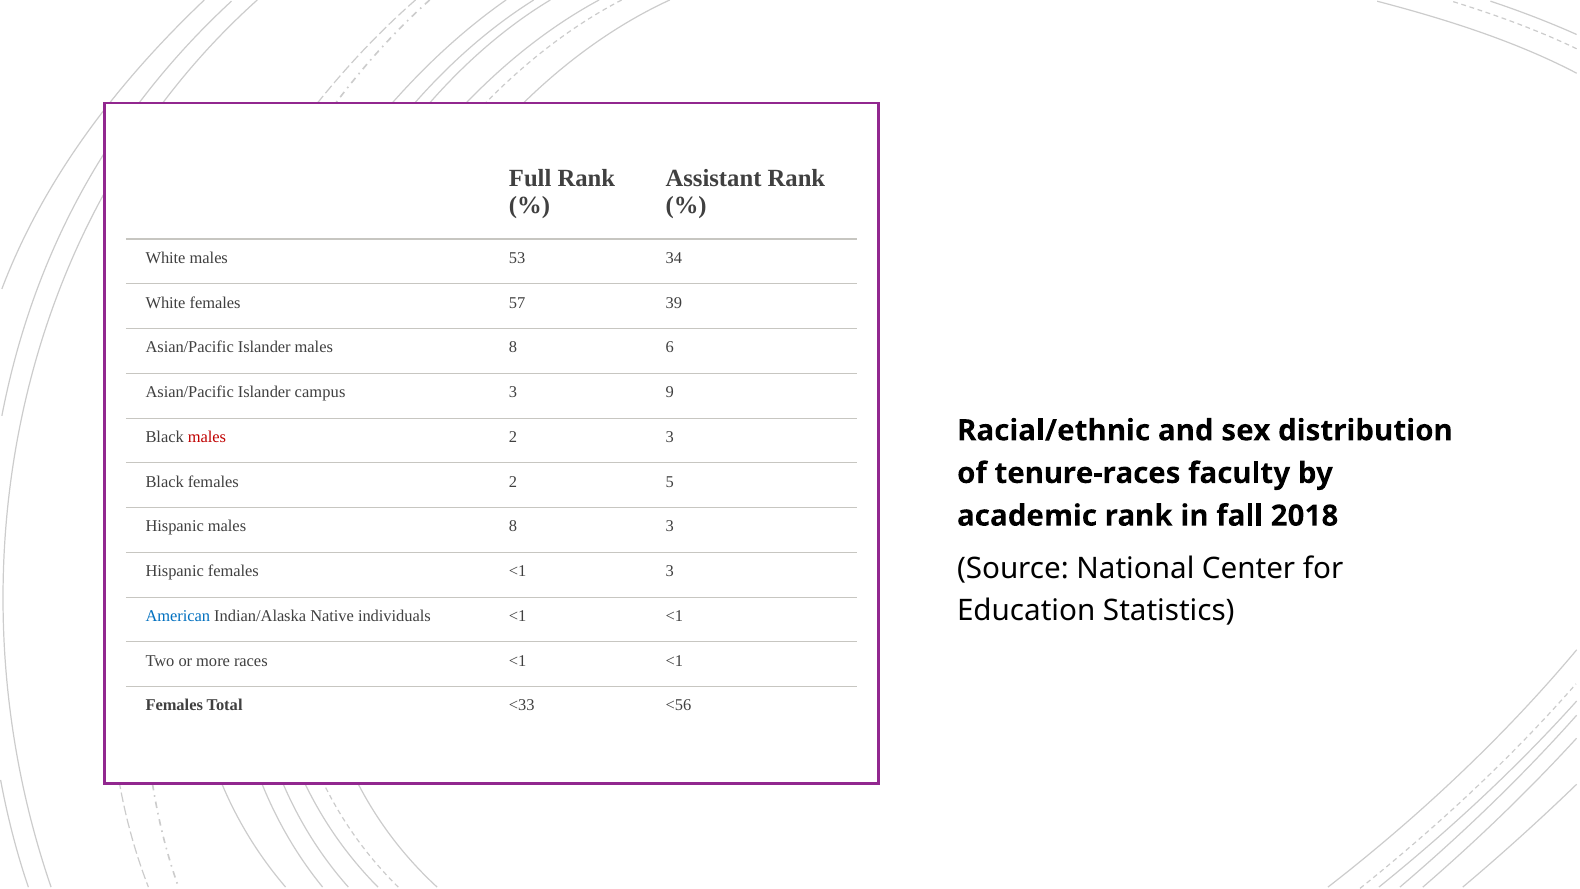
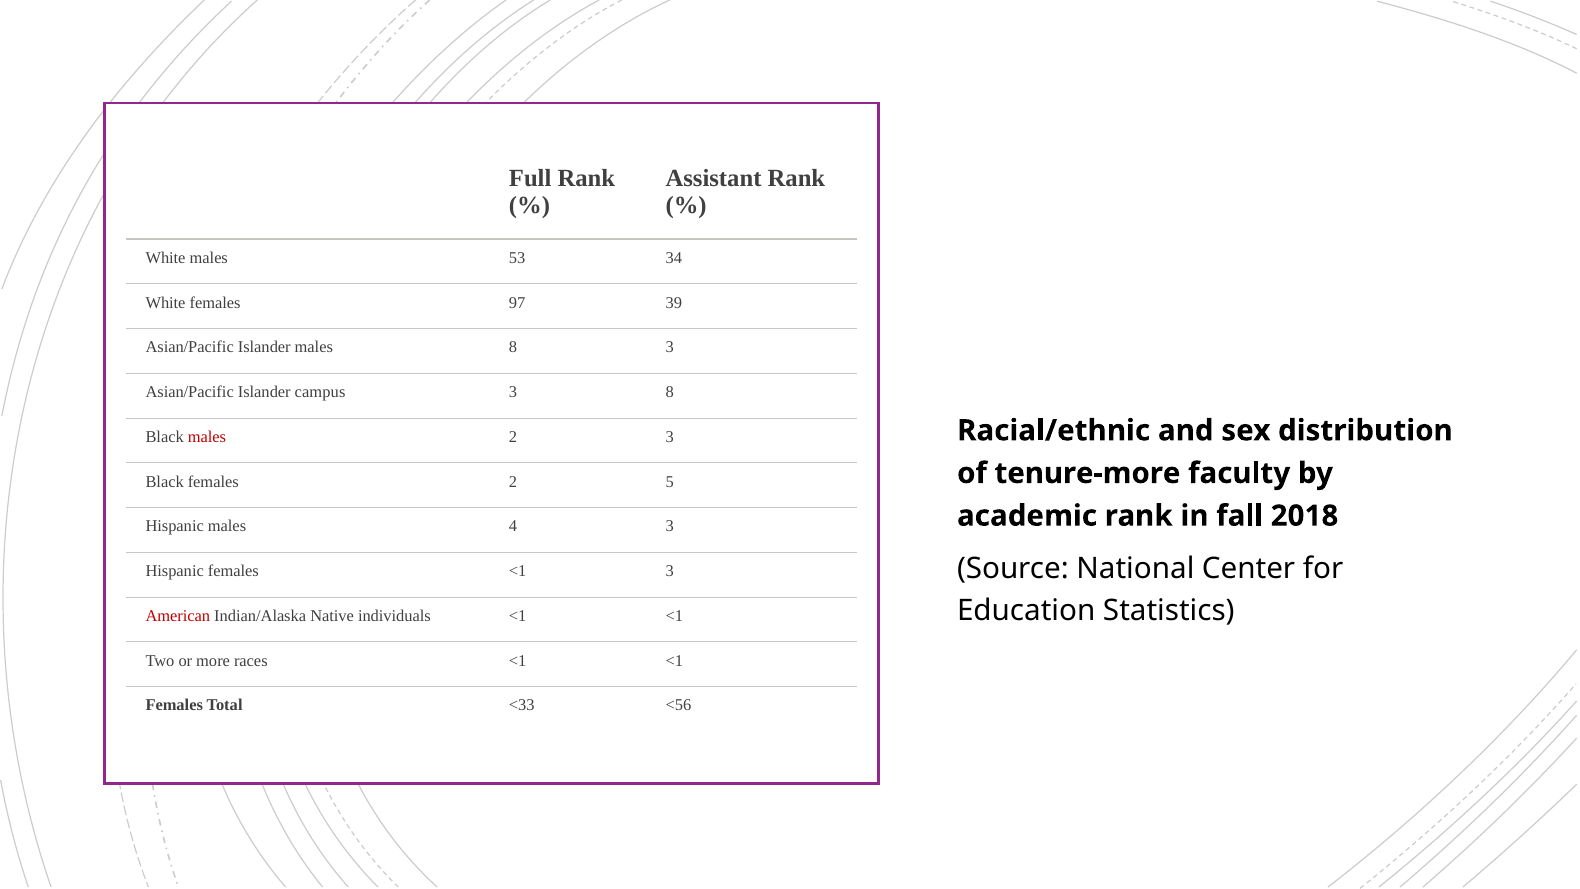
57: 57 -> 97
8 6: 6 -> 3
3 9: 9 -> 8
tenure-races: tenure-races -> tenure-more
Hispanic males 8: 8 -> 4
American colour: blue -> red
